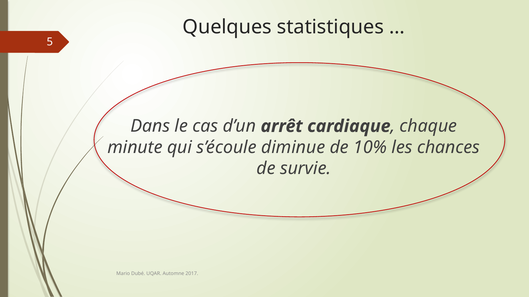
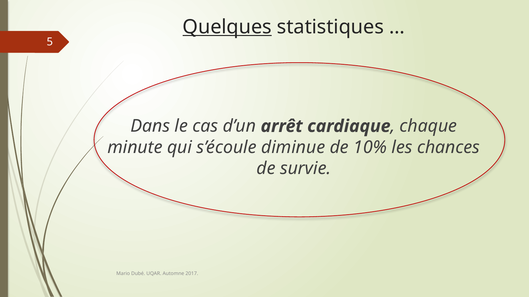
Quelques underline: none -> present
